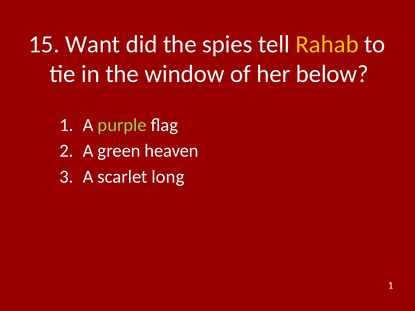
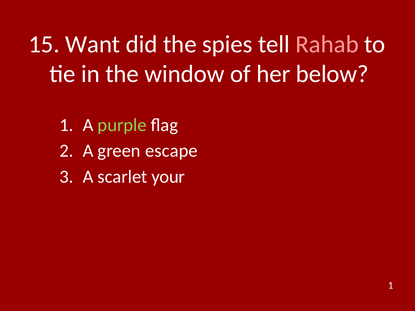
Rahab colour: yellow -> pink
heaven: heaven -> escape
long: long -> your
